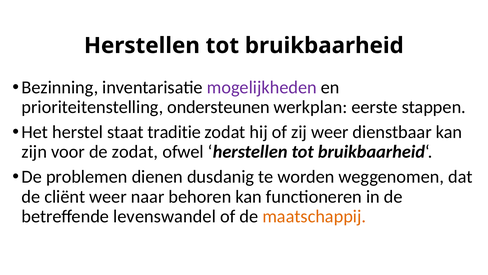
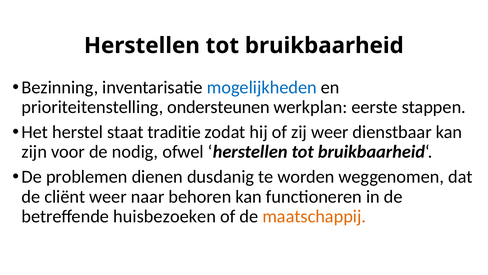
mogelijkheden colour: purple -> blue
de zodat: zodat -> nodig
levenswandel: levenswandel -> huisbezoeken
